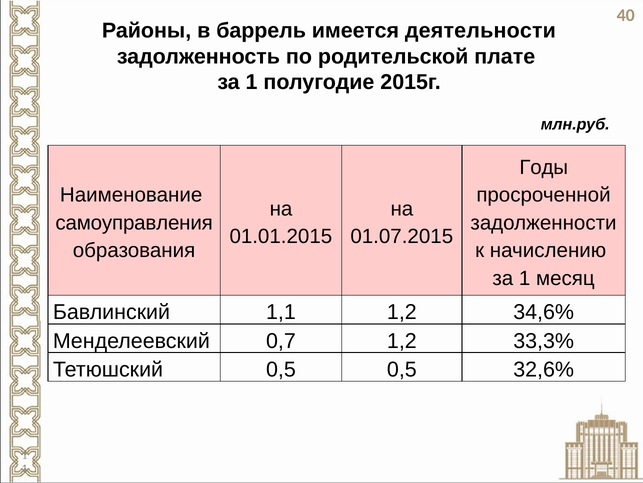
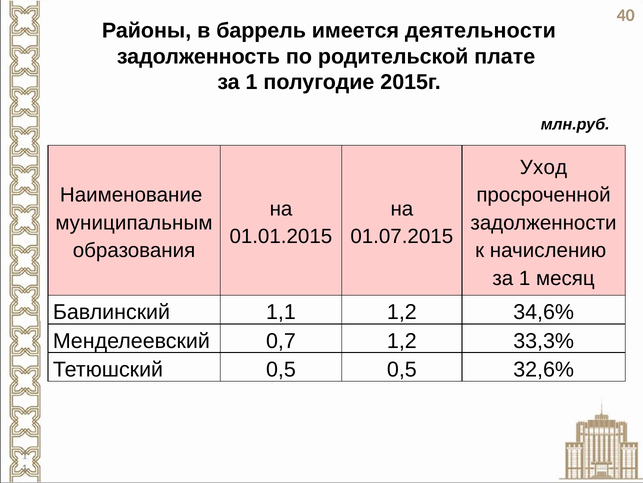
Годы: Годы -> Уход
самоуправления: самоуправления -> муниципальным
